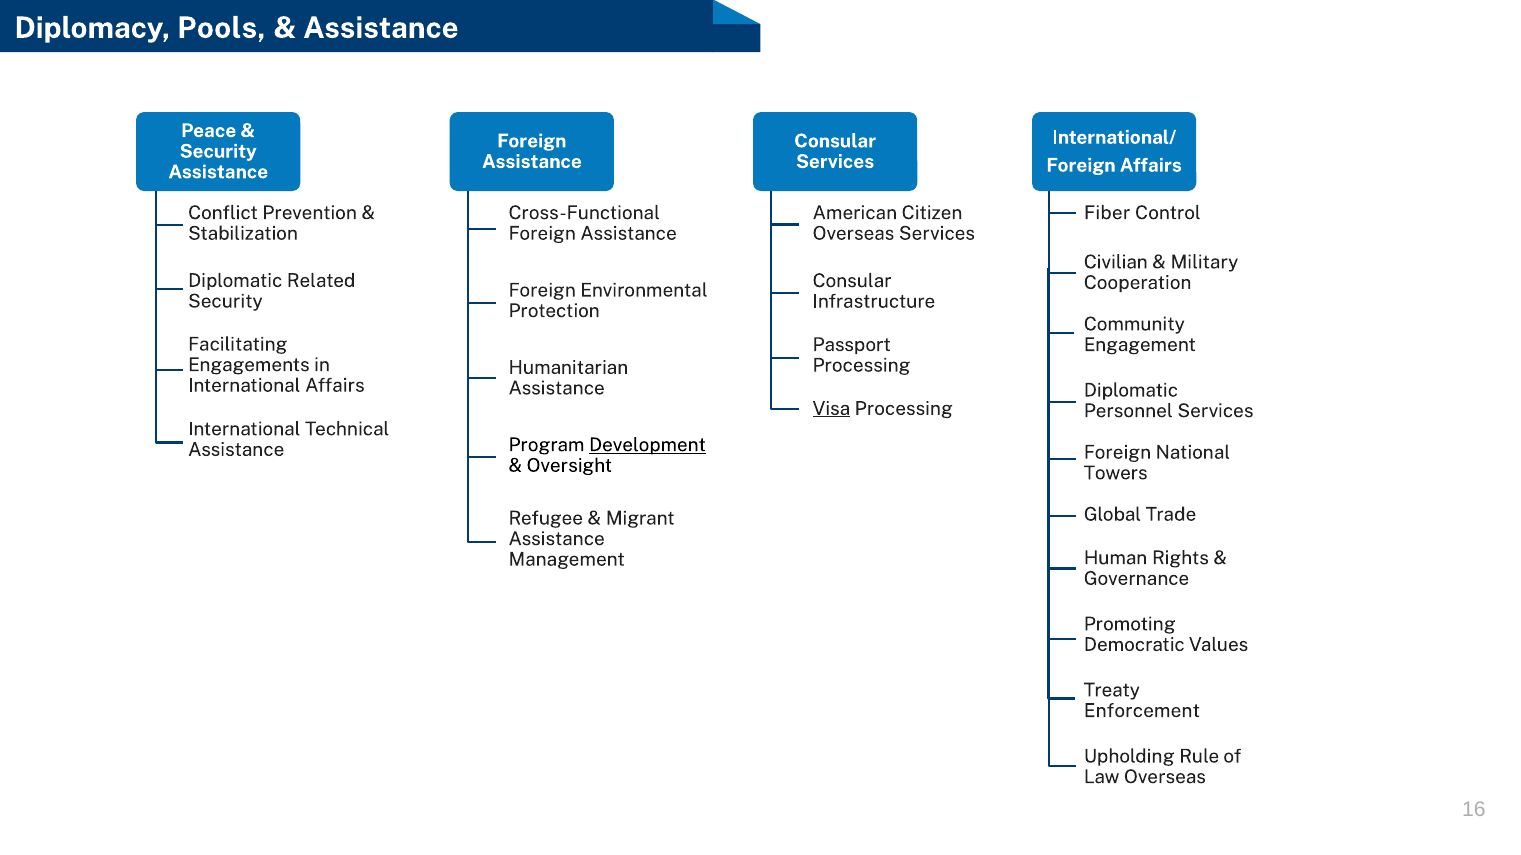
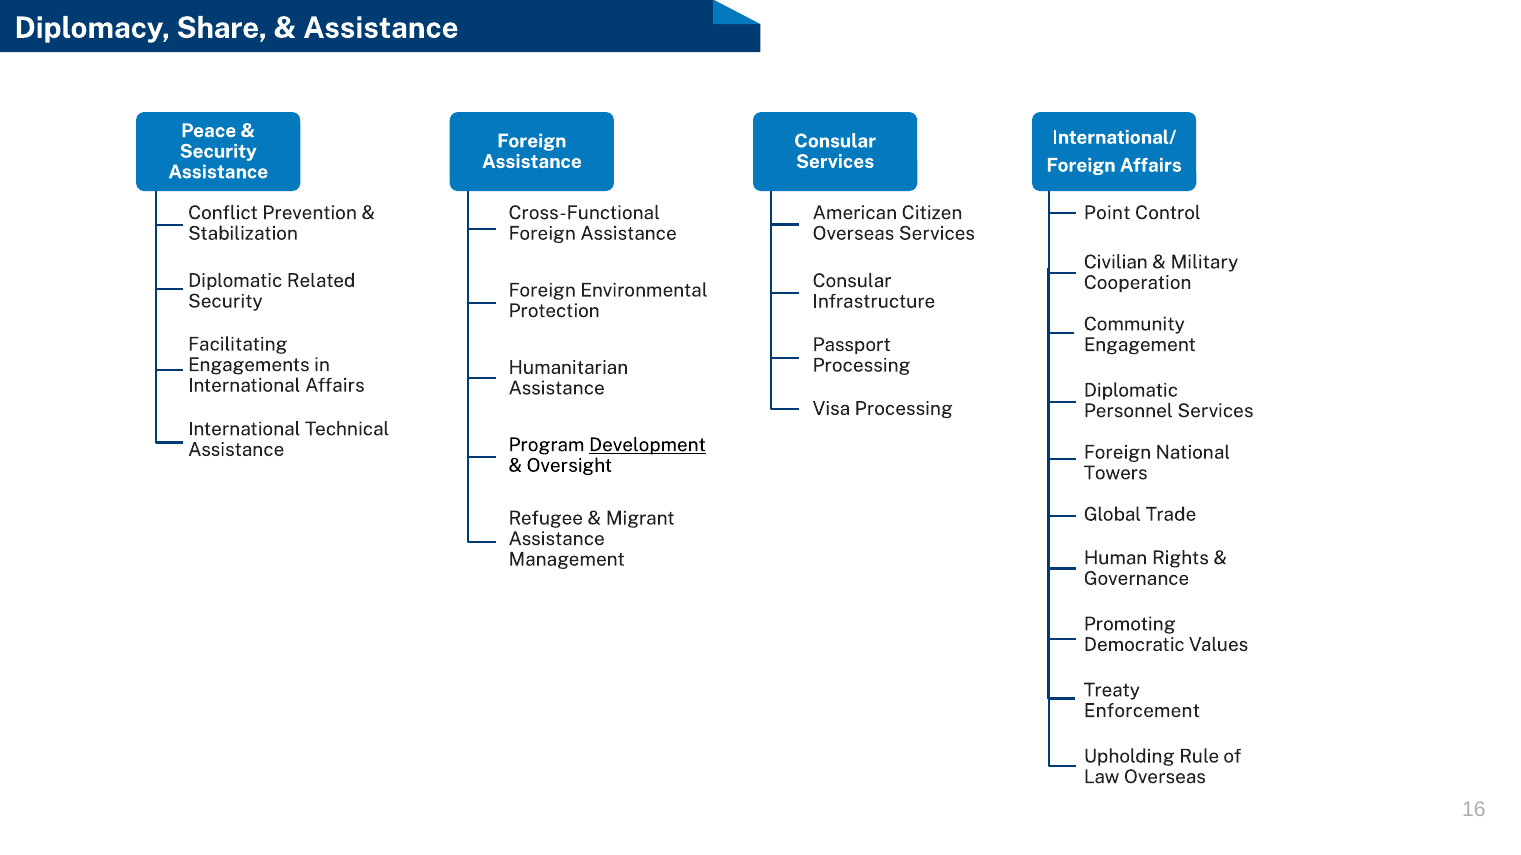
Pools: Pools -> Share
Fiber: Fiber -> Point
Visa underline: present -> none
